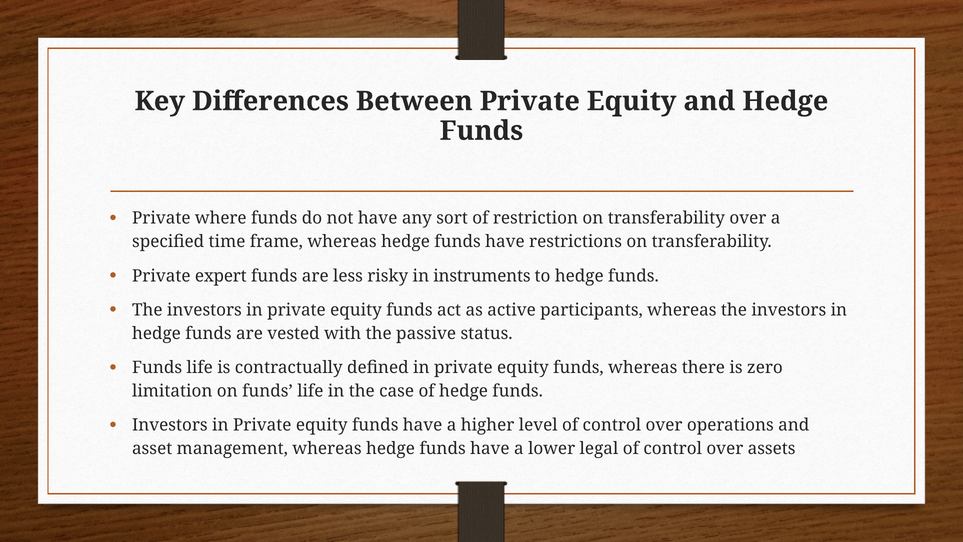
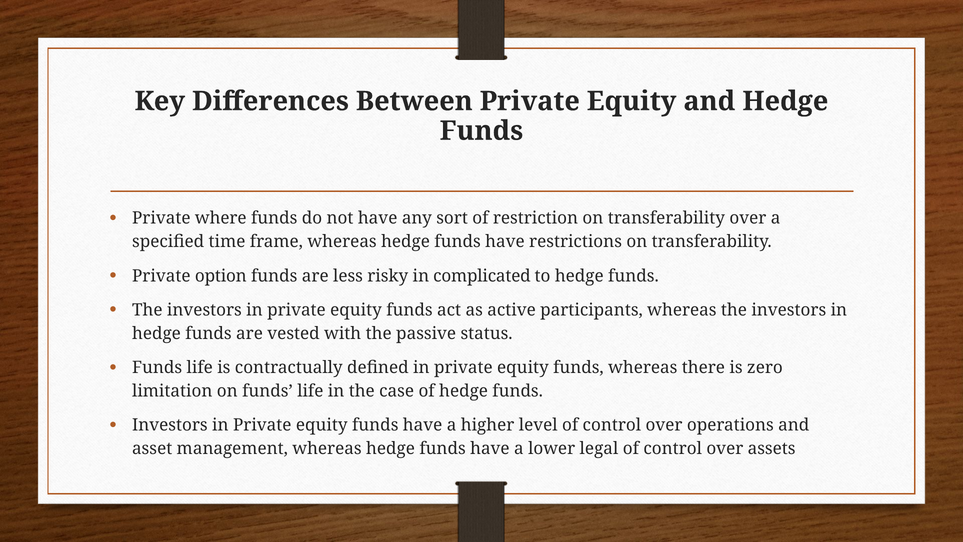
expert: expert -> option
instruments: instruments -> complicated
